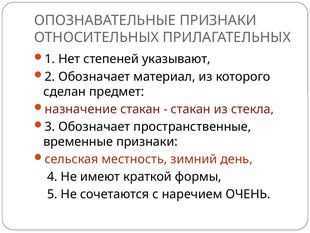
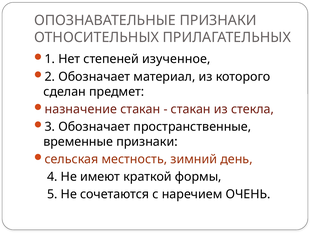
указывают: указывают -> изученное
